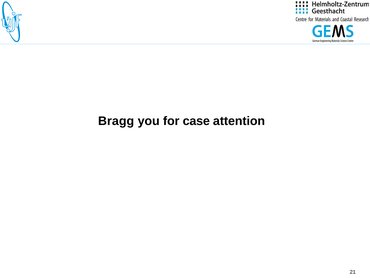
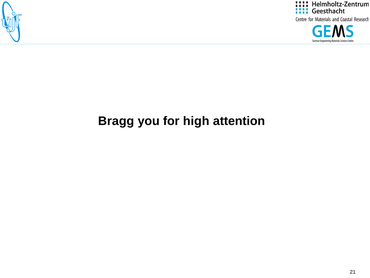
case: case -> high
